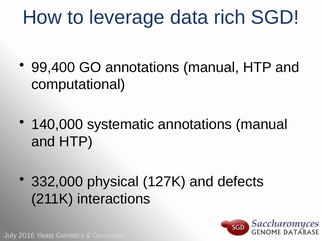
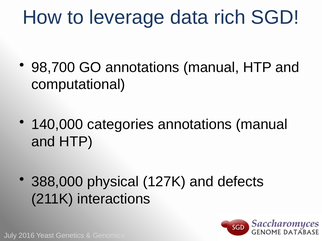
99,400: 99,400 -> 98,700
systematic: systematic -> categories
332,000: 332,000 -> 388,000
